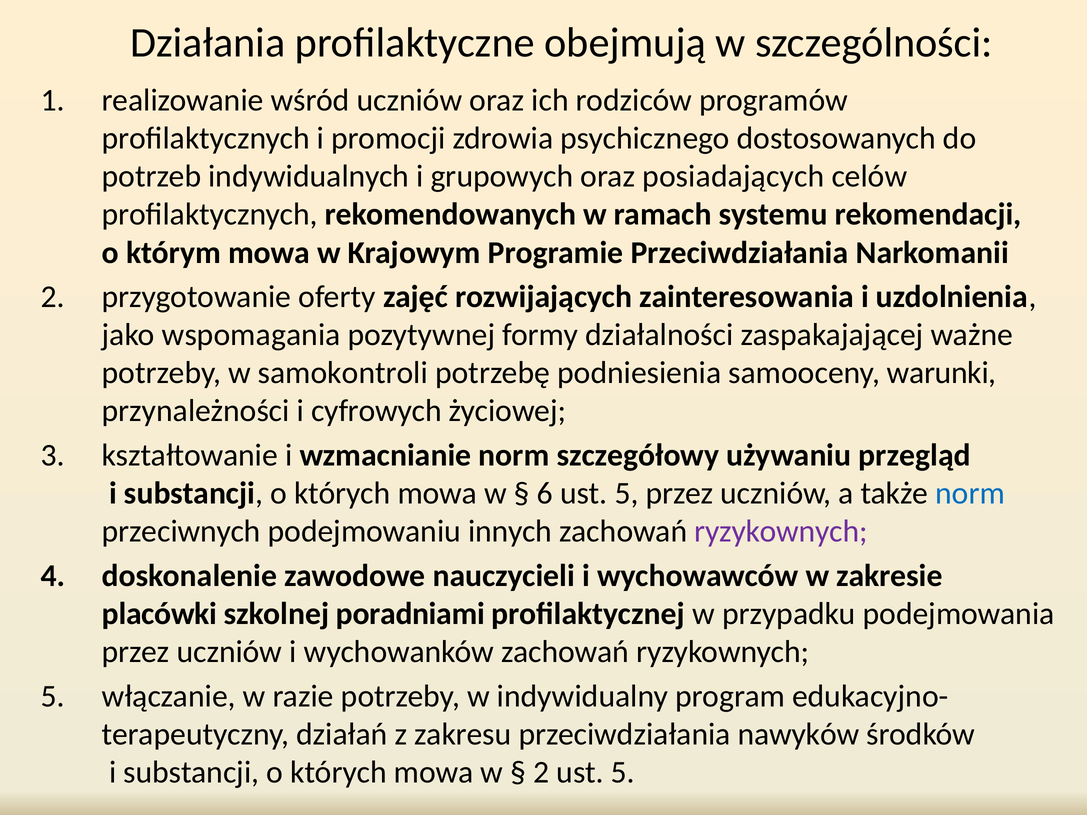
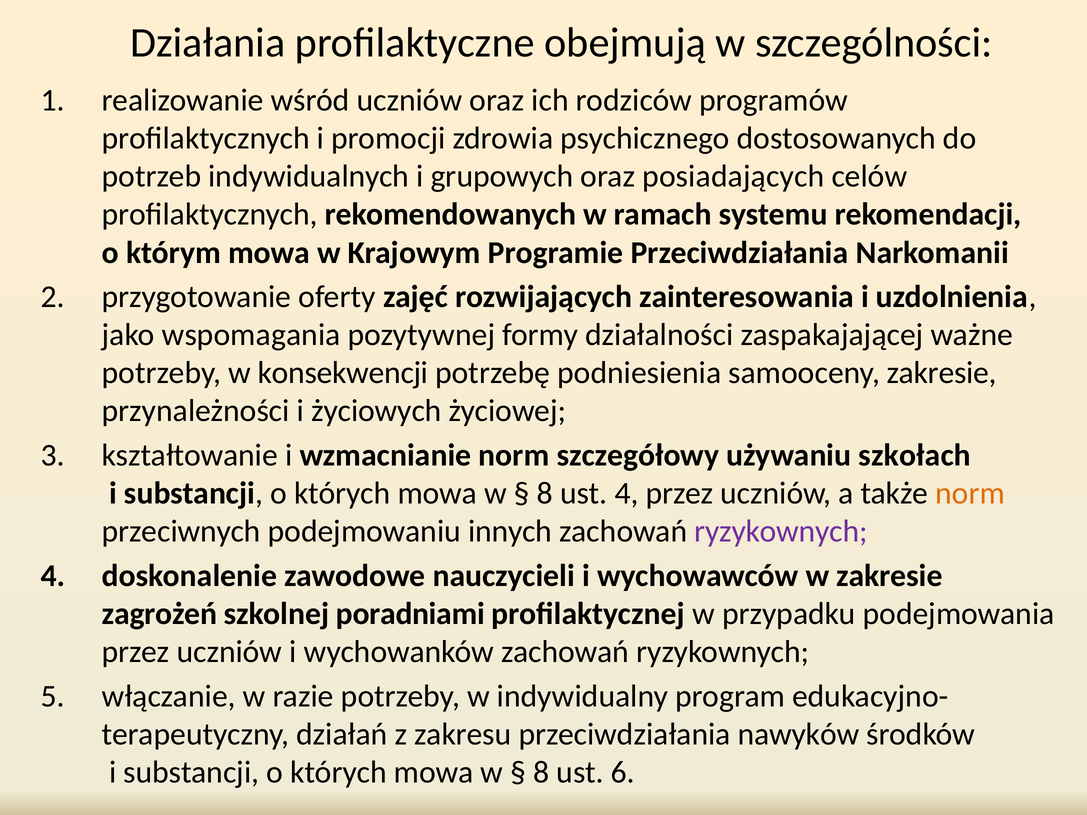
samokontroli: samokontroli -> konsekwencji
samooceny warunki: warunki -> zakresie
cyfrowych: cyfrowych -> życiowych
przegląd: przegląd -> szkołach
6 at (545, 494): 6 -> 8
5 at (627, 494): 5 -> 4
norm at (970, 494) colour: blue -> orange
placówki: placówki -> zagrożeń
2 at (541, 773): 2 -> 8
5 at (623, 773): 5 -> 6
